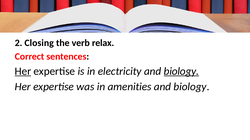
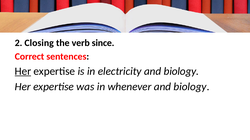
relax: relax -> since
biology at (181, 72) underline: present -> none
amenities: amenities -> whenever
